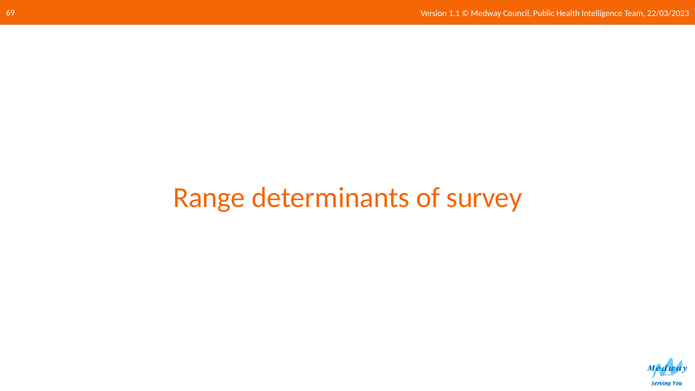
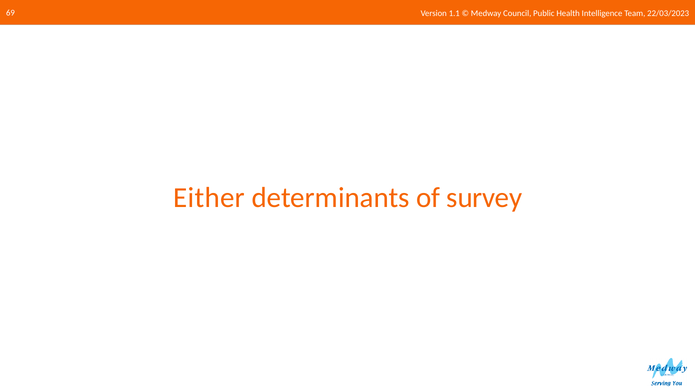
Range: Range -> Either
